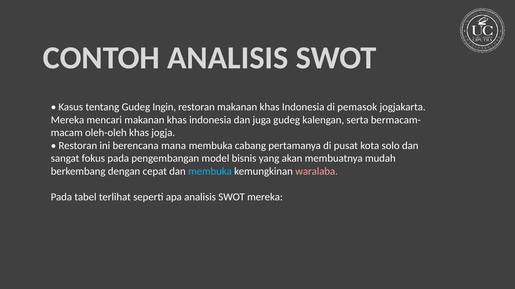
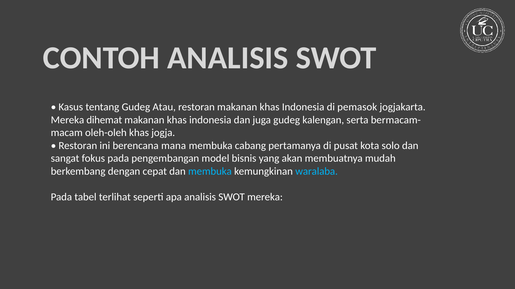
Ingin: Ingin -> Atau
mencari: mencari -> dihemat
waralaba colour: pink -> light blue
